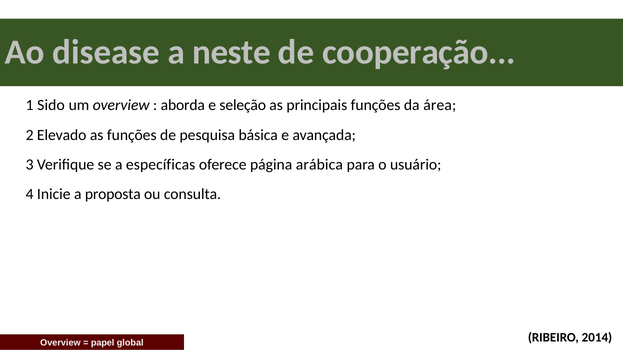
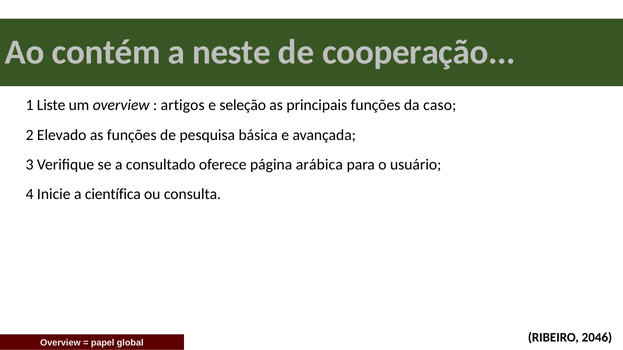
disease: disease -> contém
Sido: Sido -> Liste
aborda: aborda -> artigos
área: área -> caso
específicas: específicas -> consultado
proposta: proposta -> científica
2014: 2014 -> 2046
